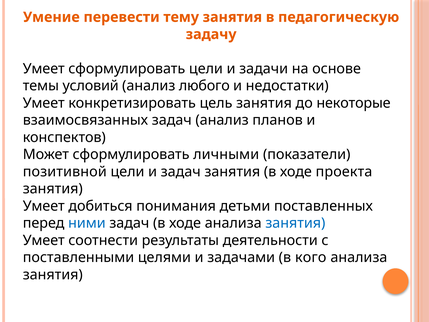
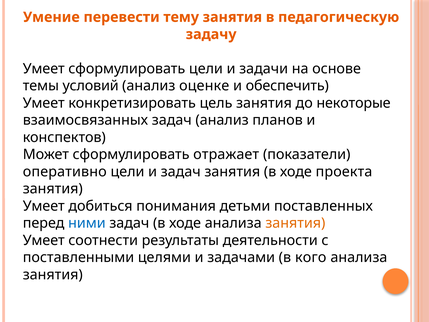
любого: любого -> оценке
недостатки: недостатки -> обеспечить
личными: личными -> отражает
позитивной: позитивной -> оперативно
занятия at (295, 223) colour: blue -> orange
